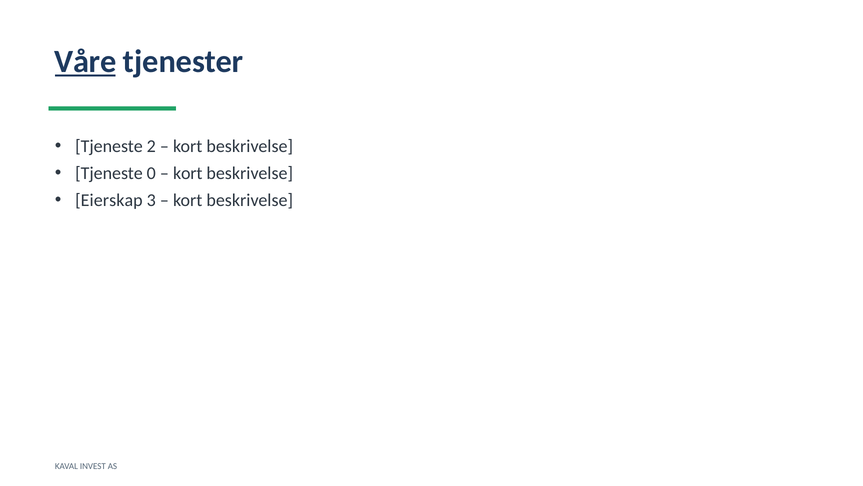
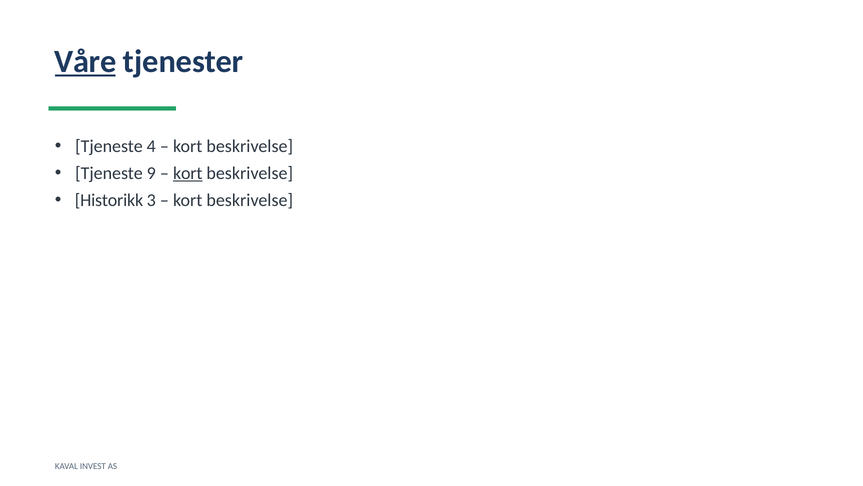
2: 2 -> 4
0: 0 -> 9
kort at (188, 173) underline: none -> present
Eierskap: Eierskap -> Historikk
